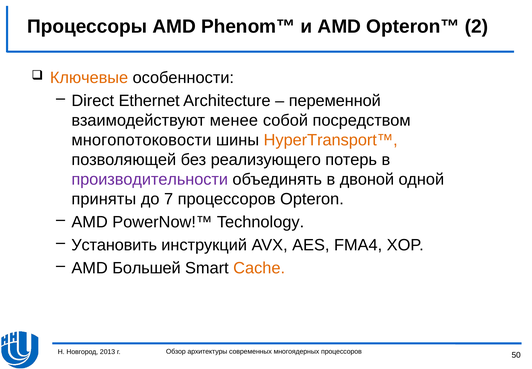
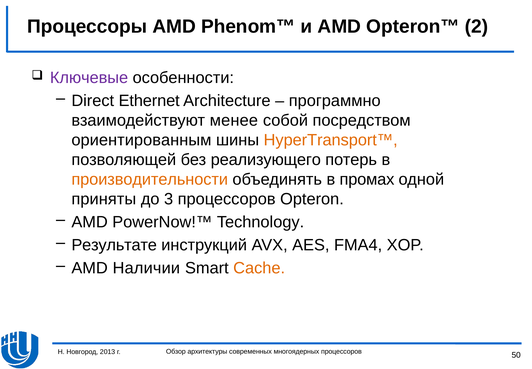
Ключевые colour: orange -> purple
переменной: переменной -> программно
многопотоковости: многопотоковости -> ориентированным
производительности colour: purple -> orange
двоной: двоной -> промах
7: 7 -> 3
Установить: Установить -> Результате
Большей: Большей -> Наличии
